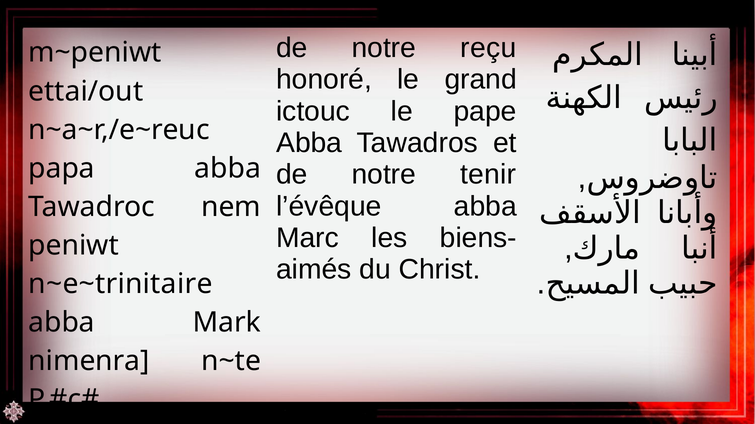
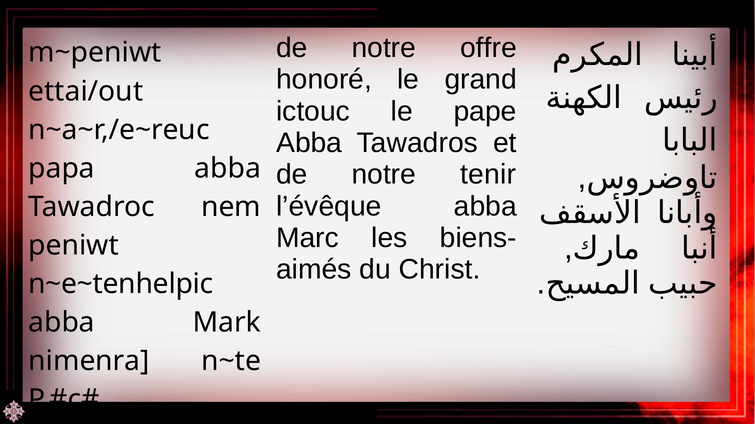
reçu: reçu -> offre
n~e~trinitaire: n~e~trinitaire -> n~e~tenhelpic
